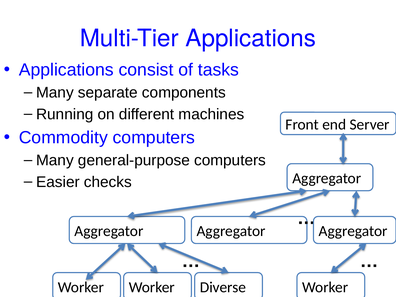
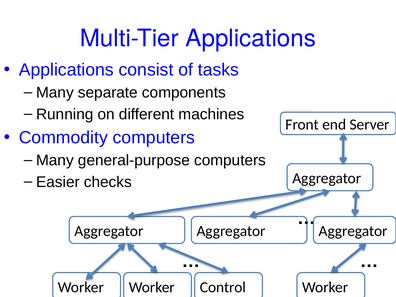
Diverse: Diverse -> Control
